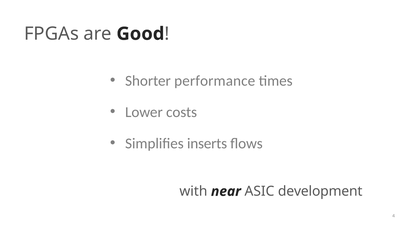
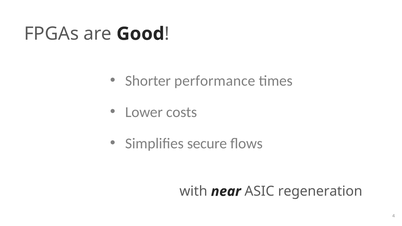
inserts: inserts -> secure
development: development -> regeneration
